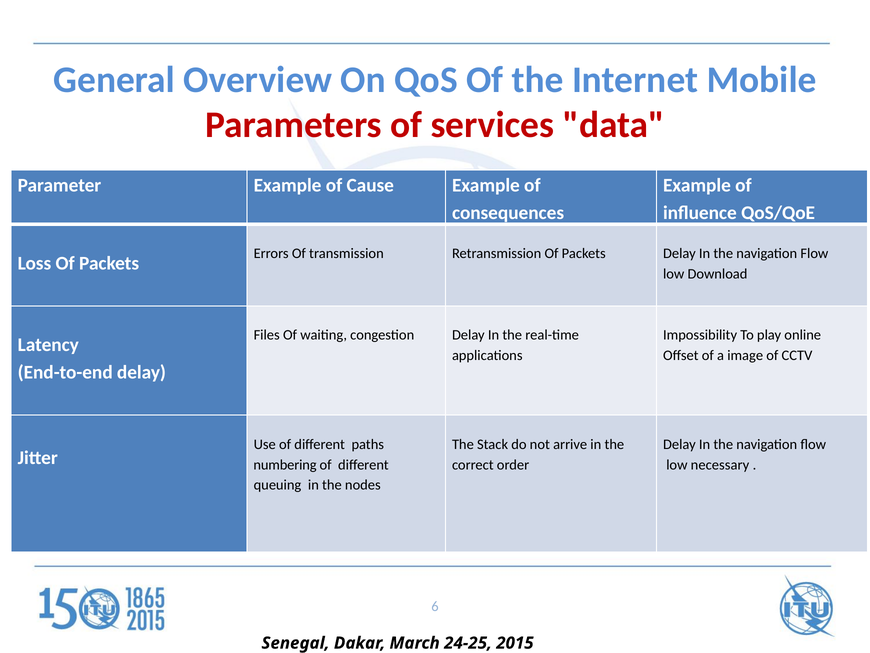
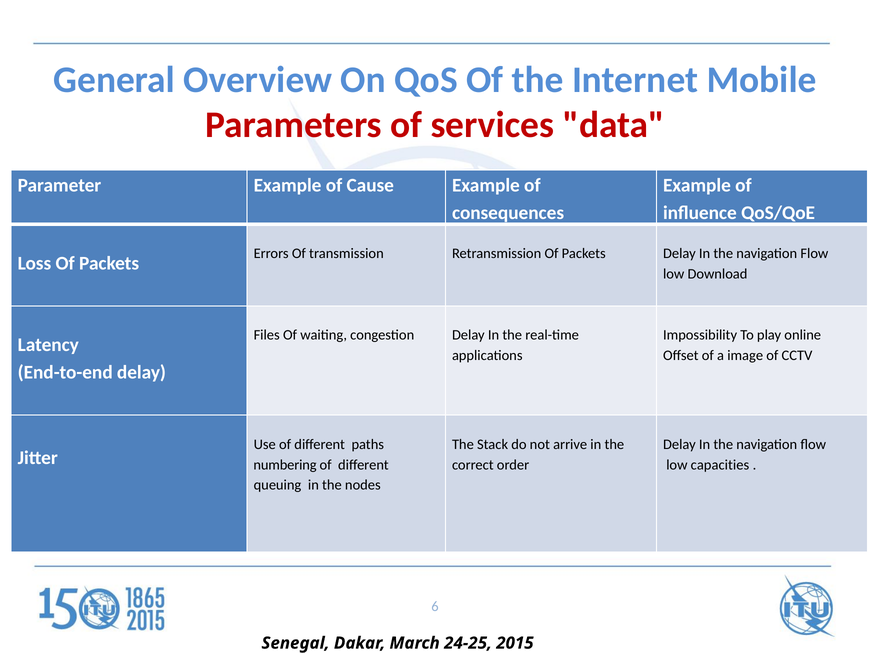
necessary: necessary -> capacities
